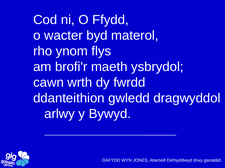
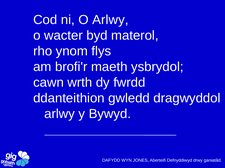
O Ffydd: Ffydd -> Arlwy
